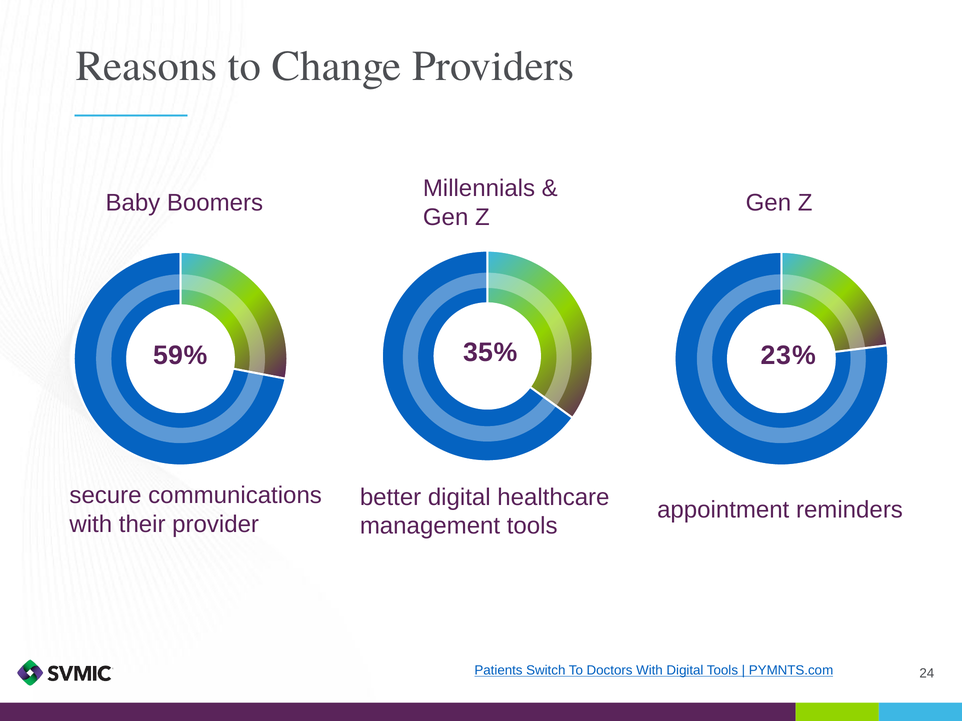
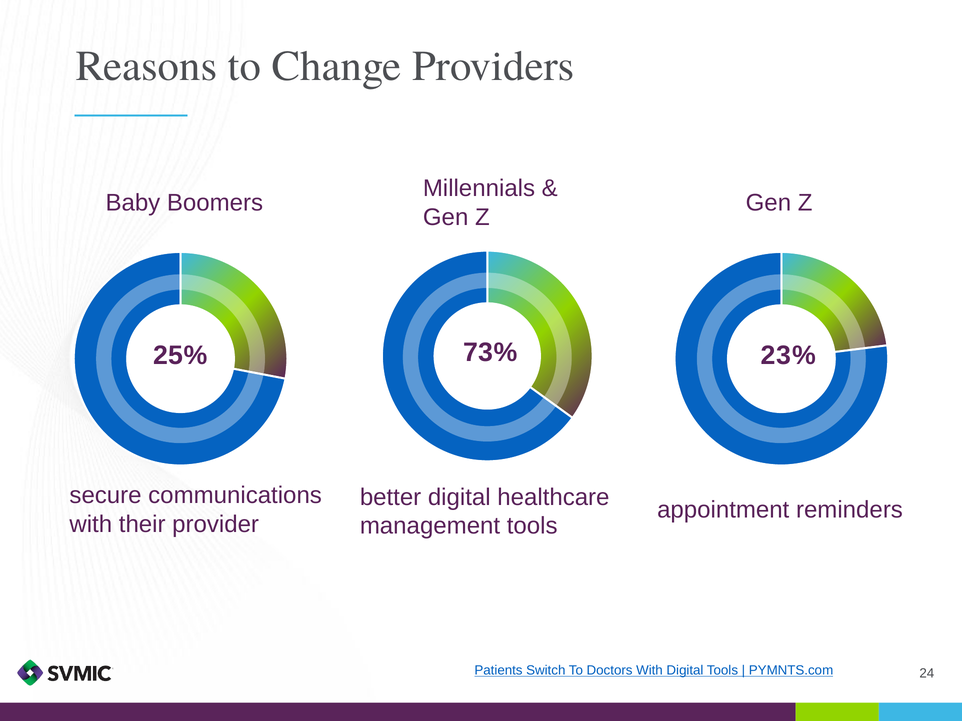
35%: 35% -> 73%
59%: 59% -> 25%
